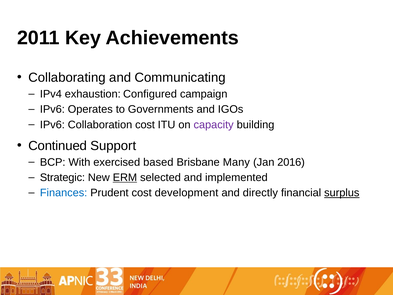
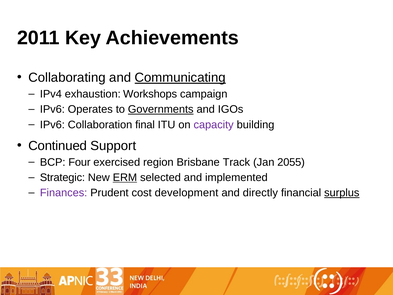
Communicating underline: none -> present
Configured: Configured -> Workshops
Governments underline: none -> present
Collaboration cost: cost -> final
With: With -> Four
based: based -> region
Many: Many -> Track
2016: 2016 -> 2055
Finances colour: blue -> purple
